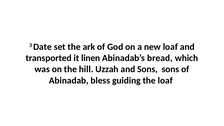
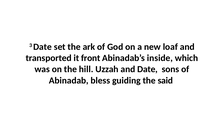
linen: linen -> front
bread: bread -> inside
and Sons: Sons -> Date
the loaf: loaf -> said
